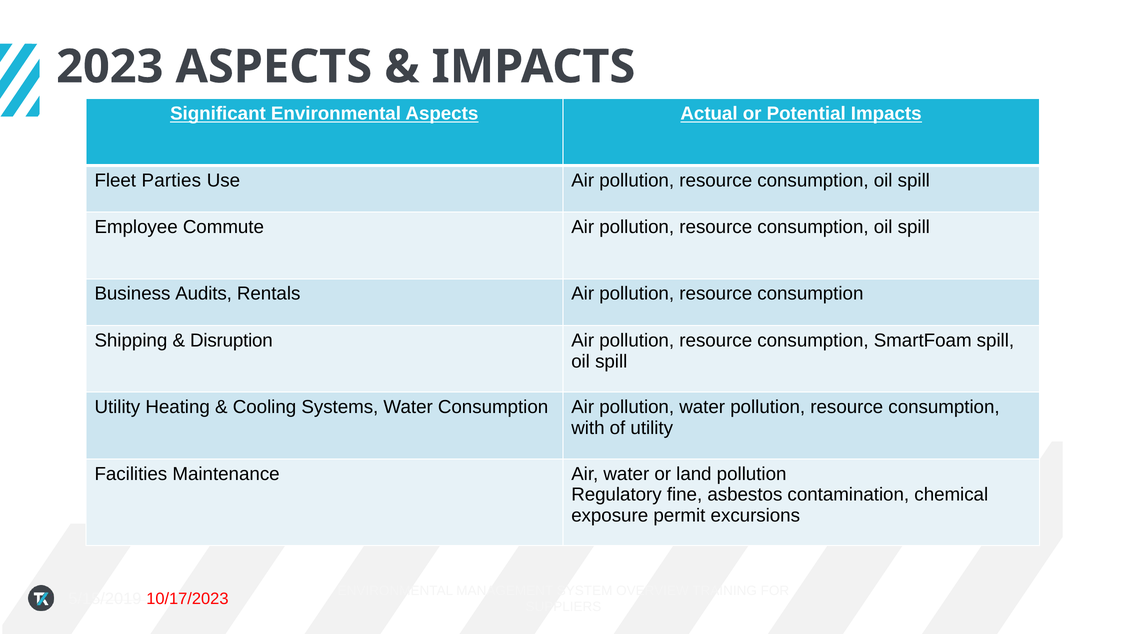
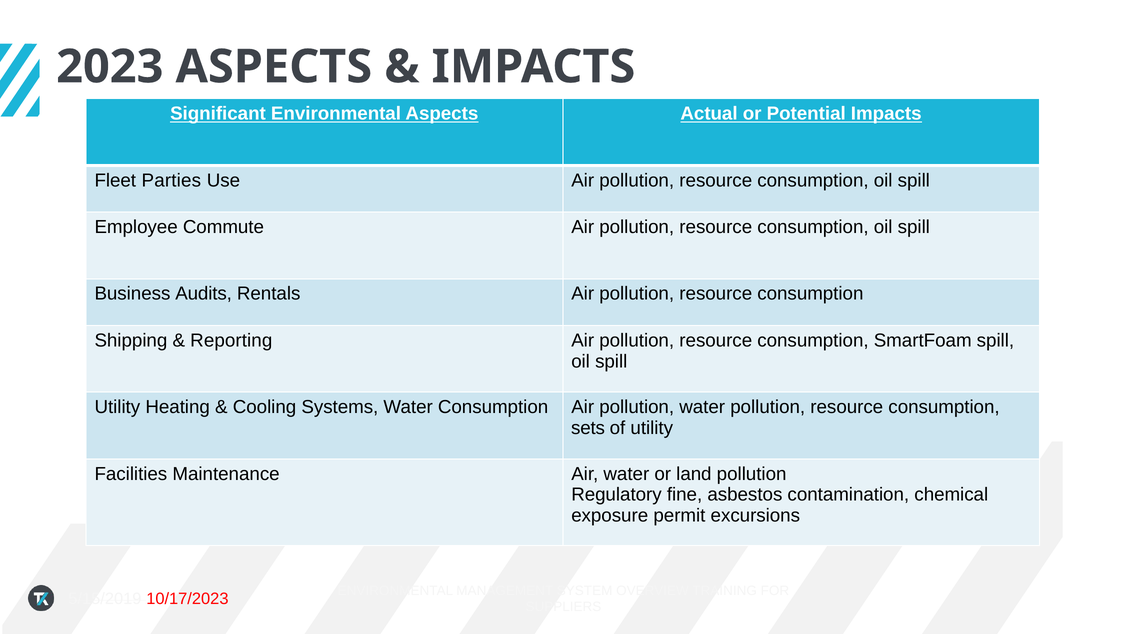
Disruption: Disruption -> Reporting
with: with -> sets
